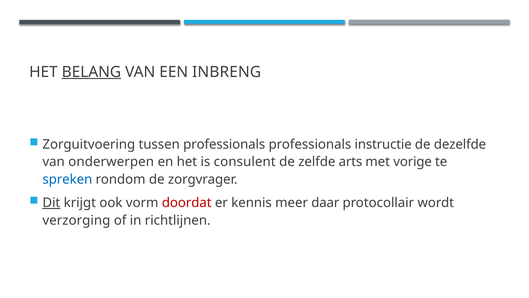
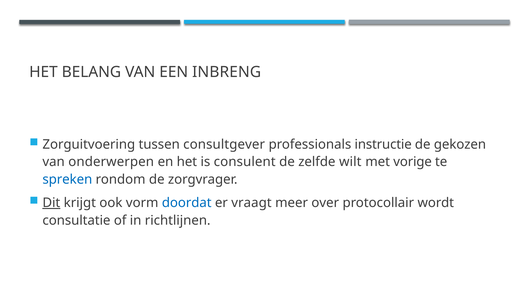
BELANG underline: present -> none
tussen professionals: professionals -> consultgever
dezelfde: dezelfde -> gekozen
arts: arts -> wilt
doordat colour: red -> blue
kennis: kennis -> vraagt
daar: daar -> over
verzorging: verzorging -> consultatie
